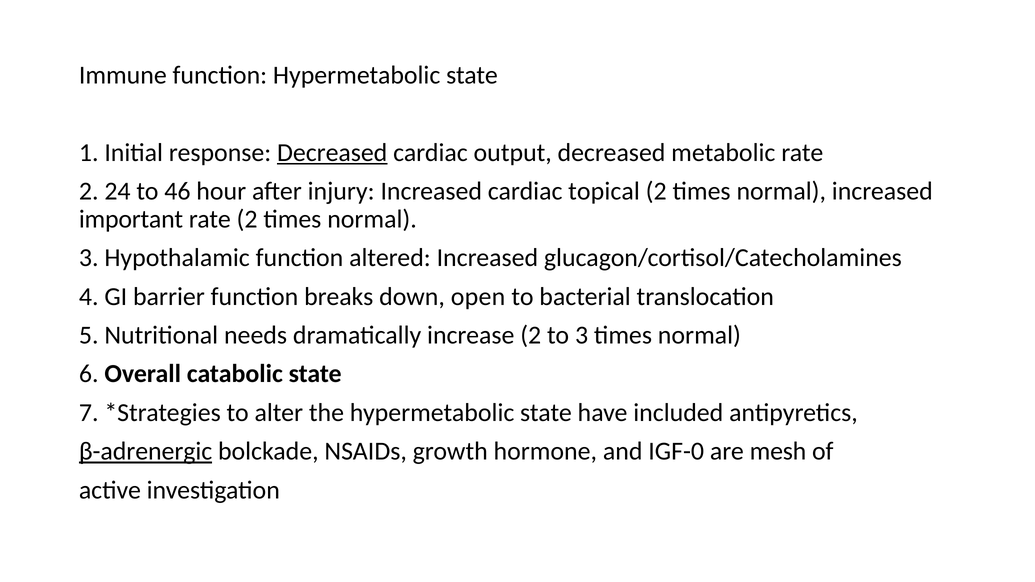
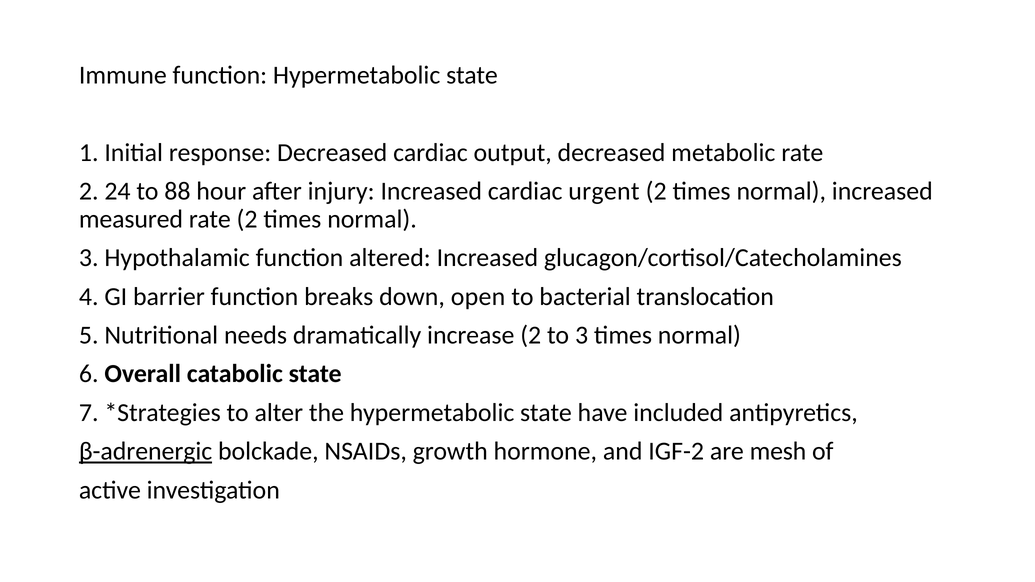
Decreased at (332, 153) underline: present -> none
46: 46 -> 88
topical: topical -> urgent
important: important -> measured
IGF-0: IGF-0 -> IGF-2
